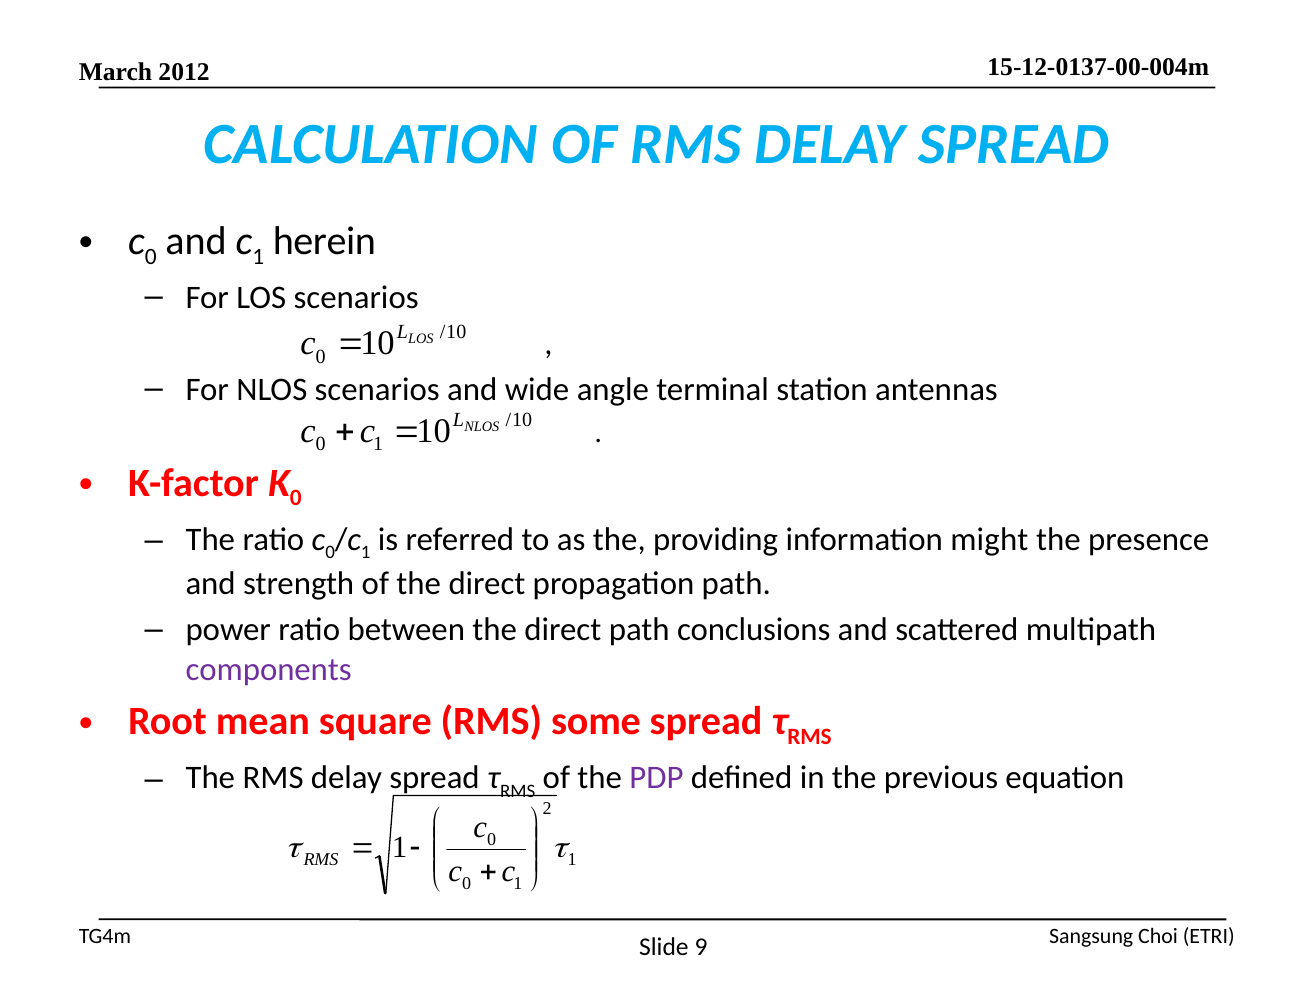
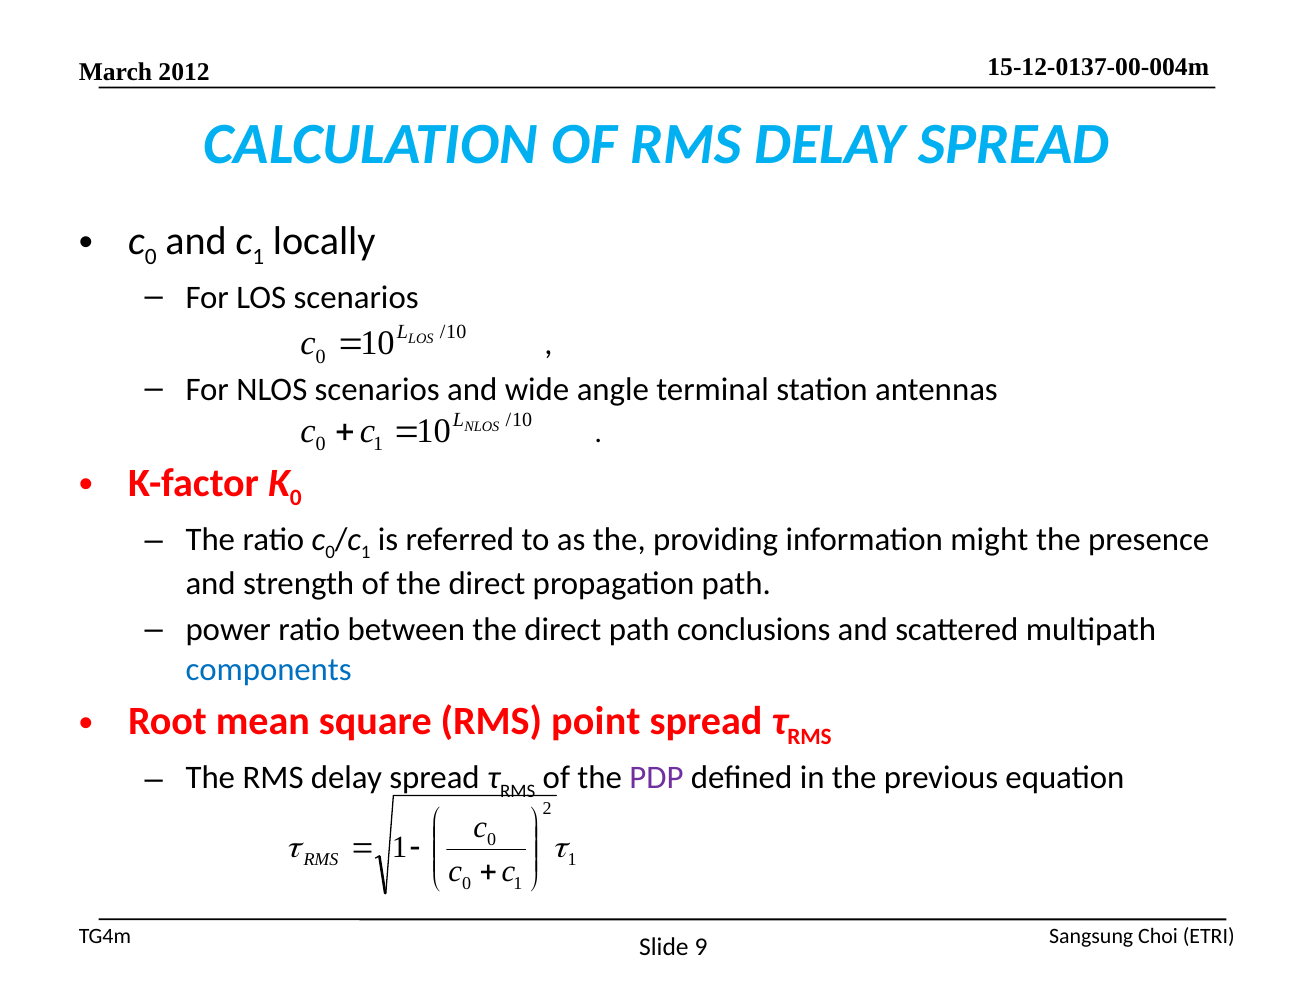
herein: herein -> locally
components colour: purple -> blue
some: some -> point
